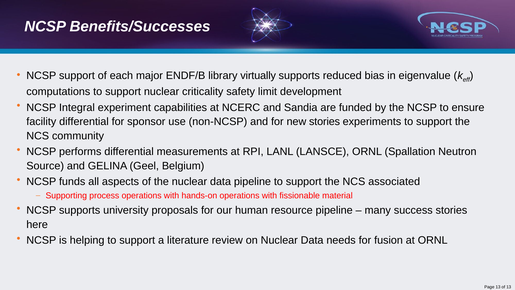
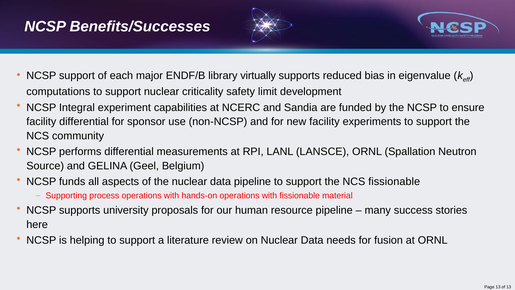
new stories: stories -> facility
NCS associated: associated -> fissionable
